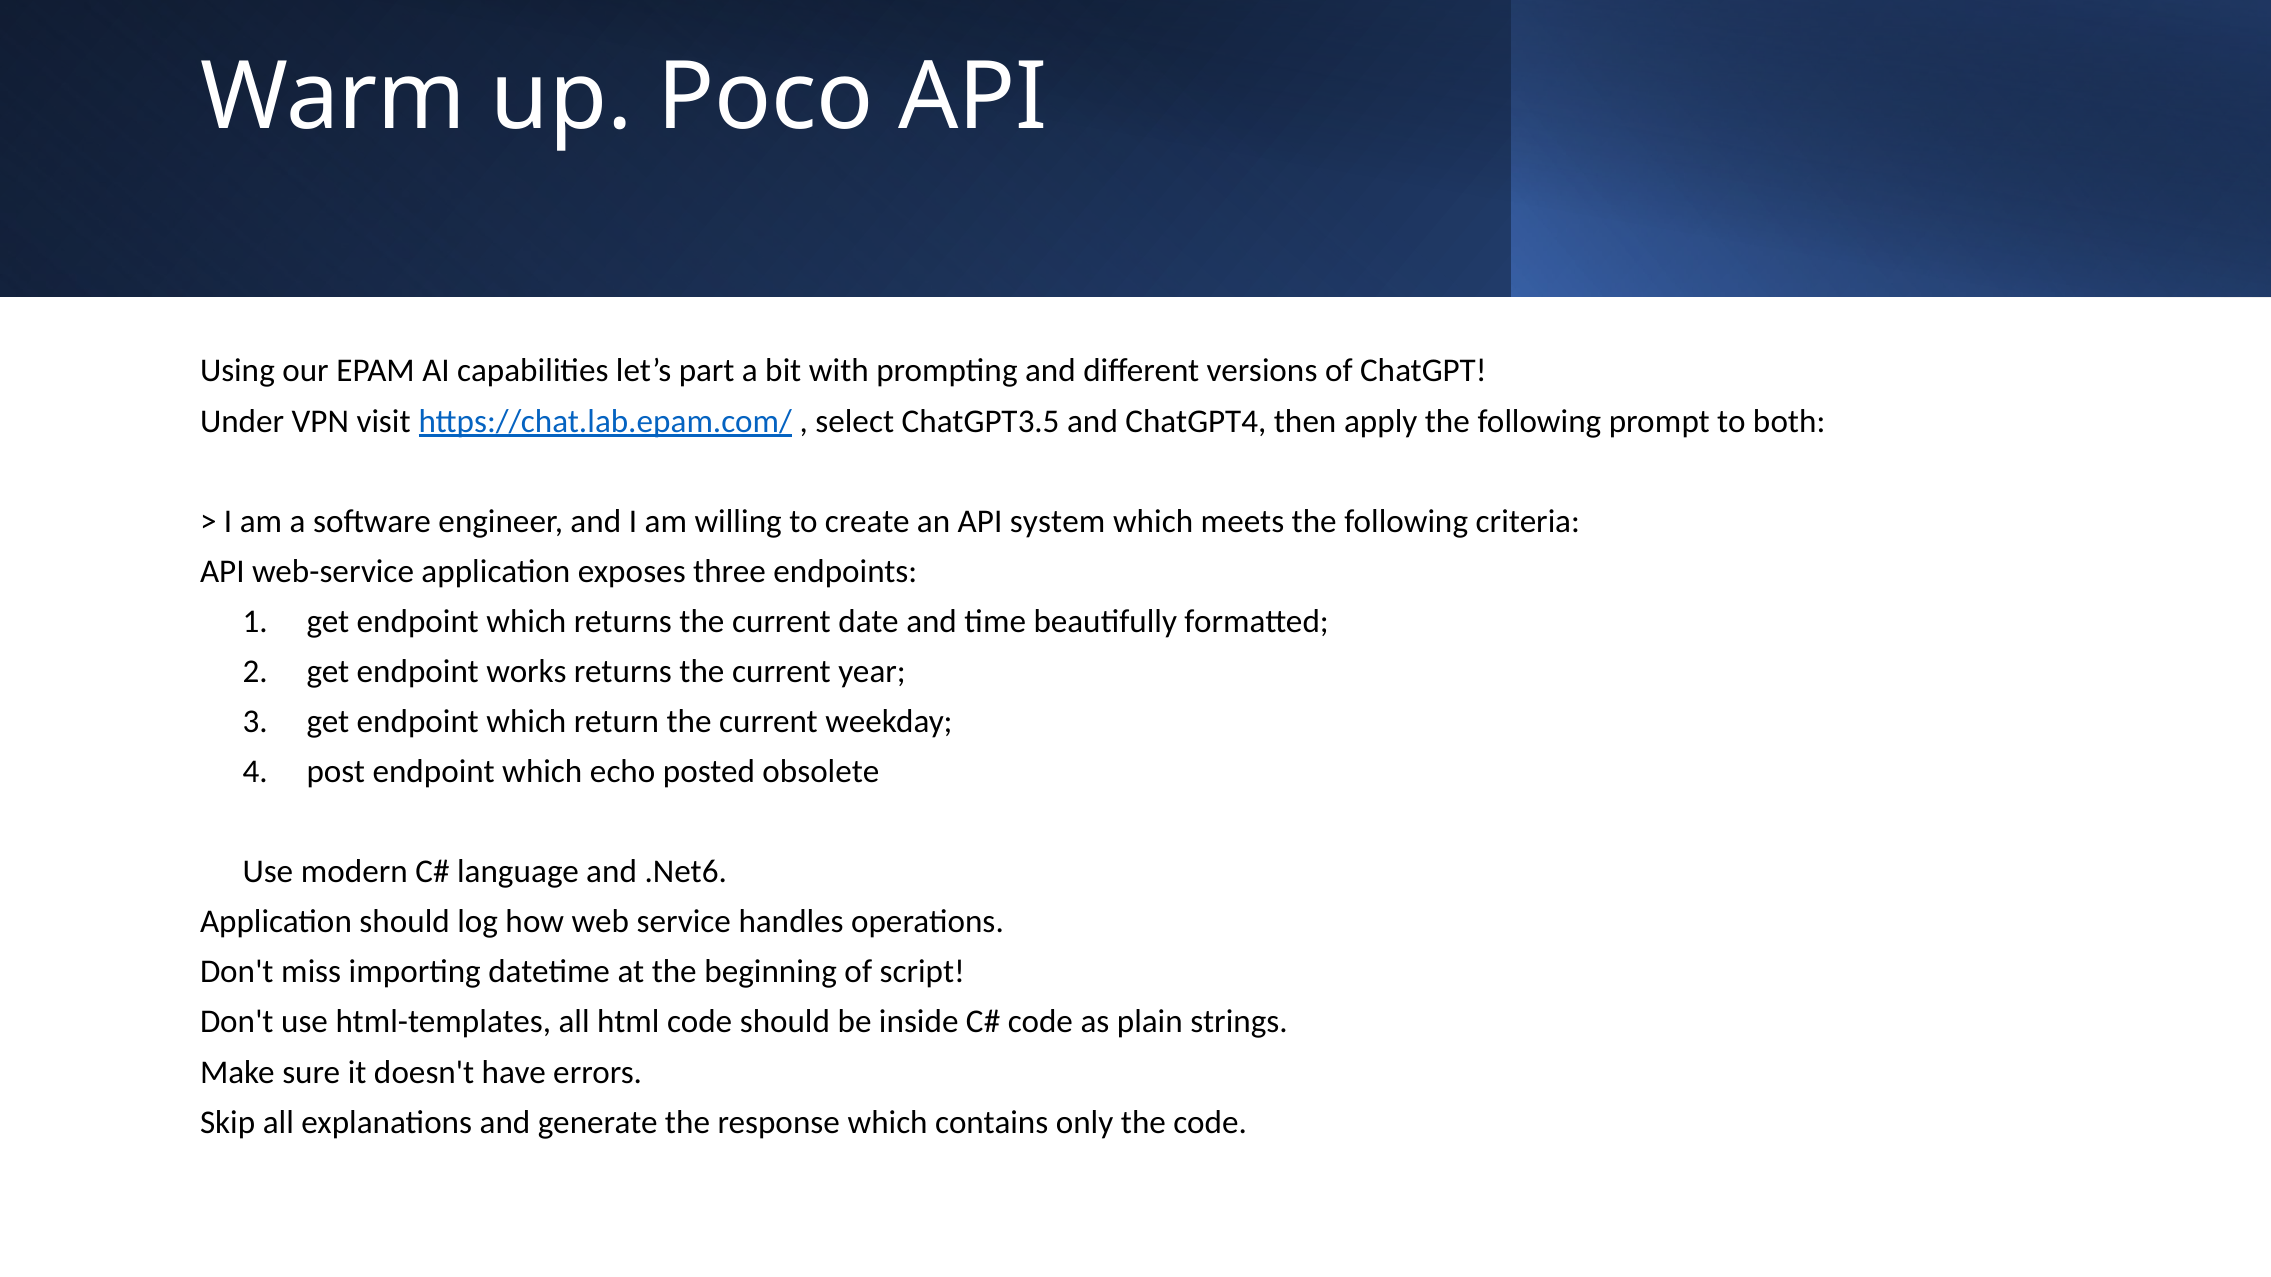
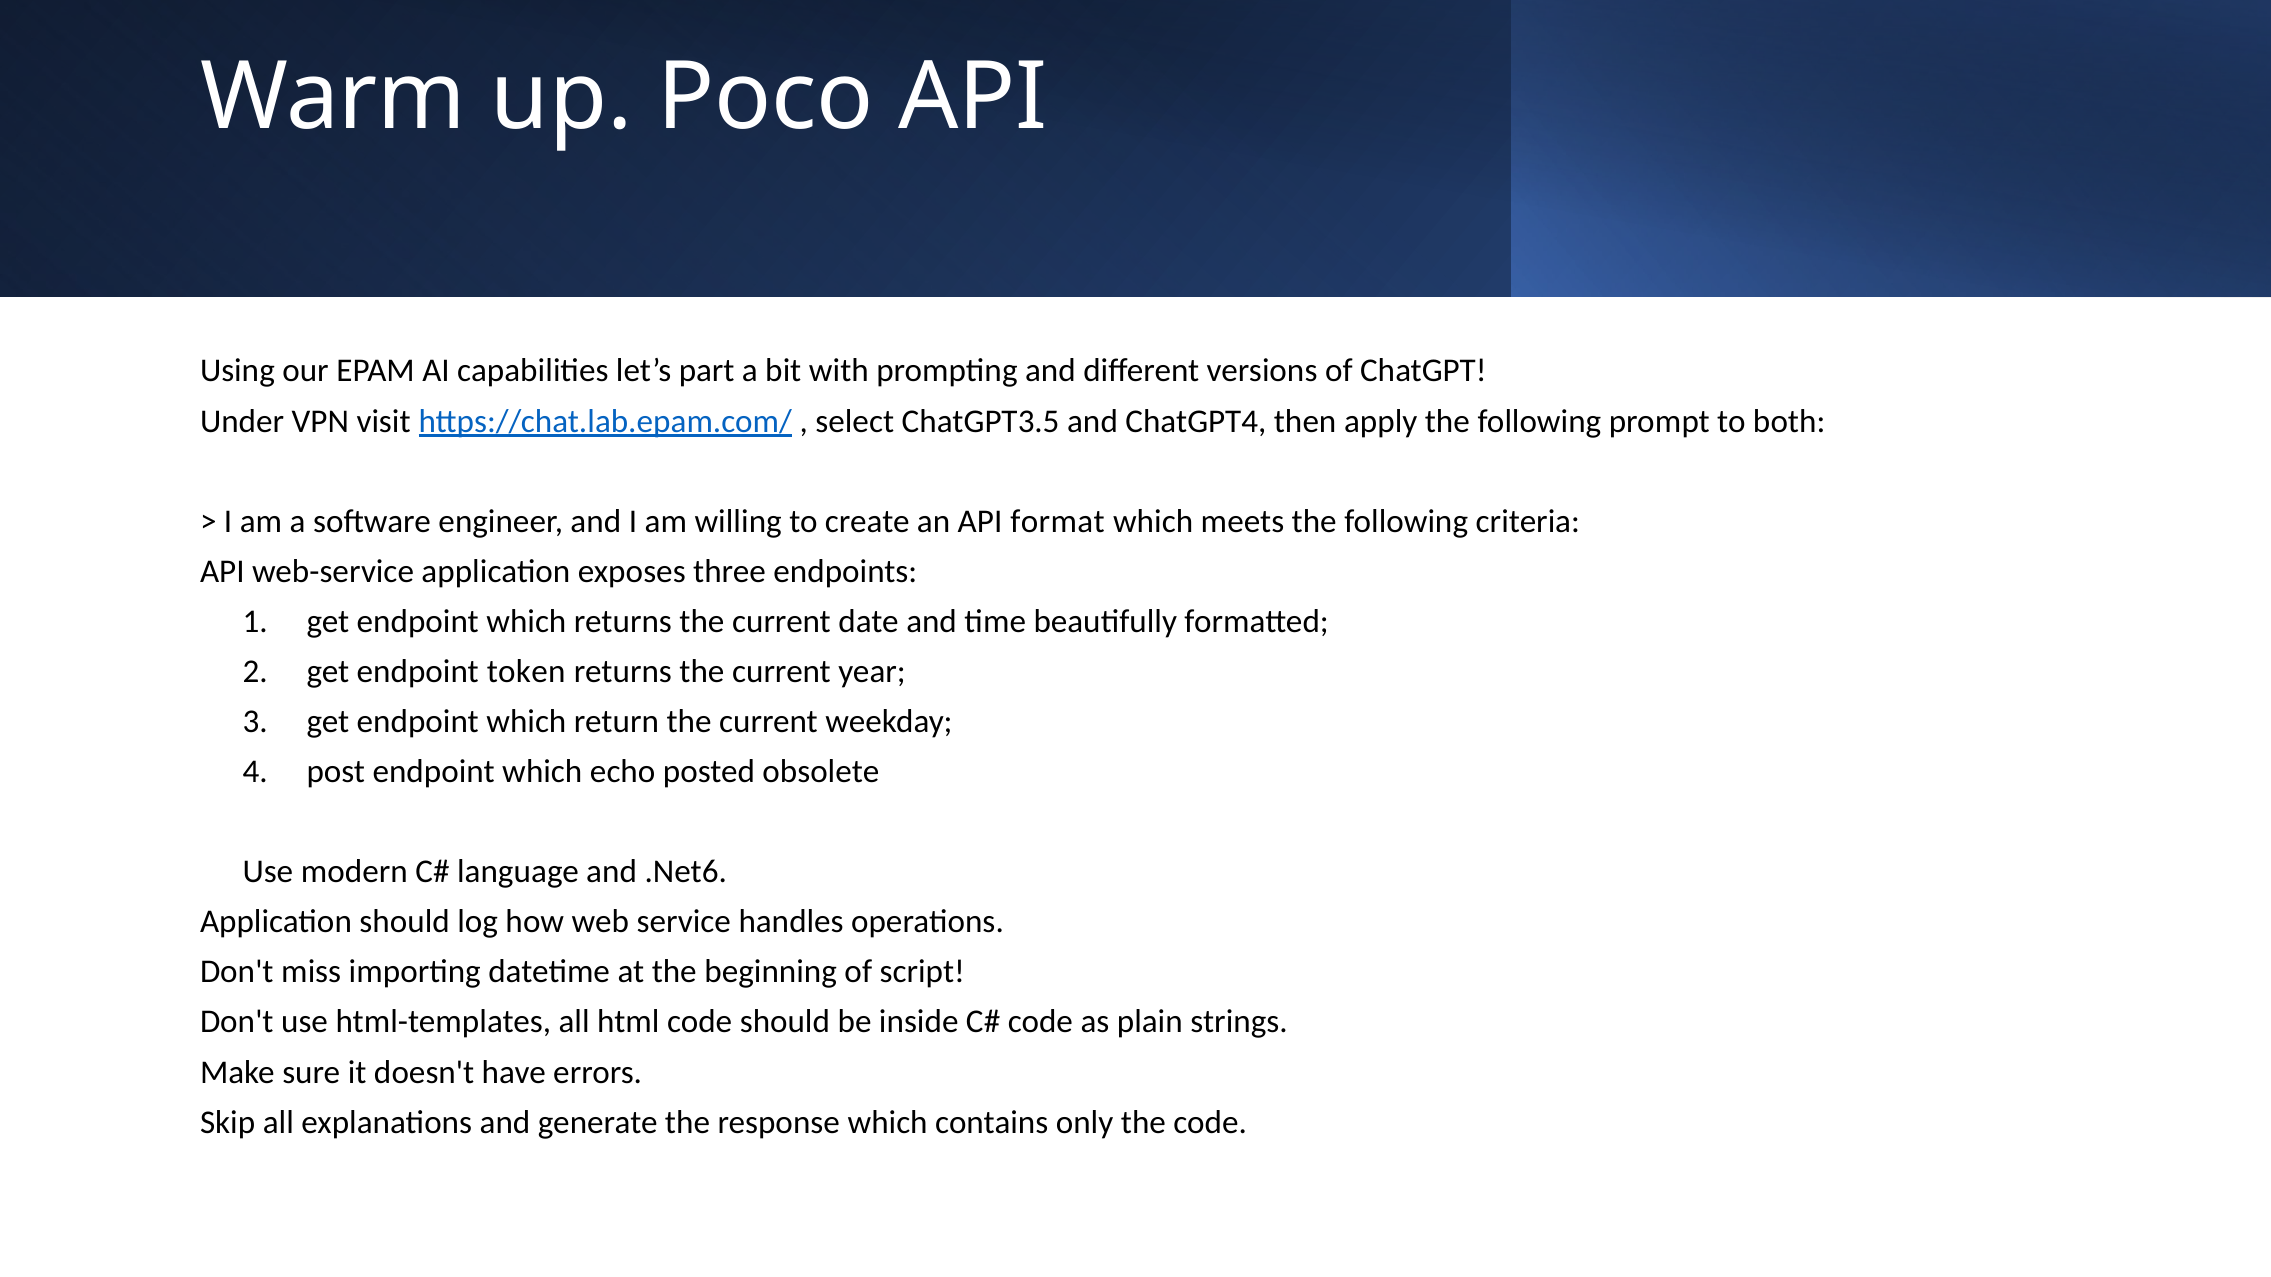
system: system -> format
works: works -> token
